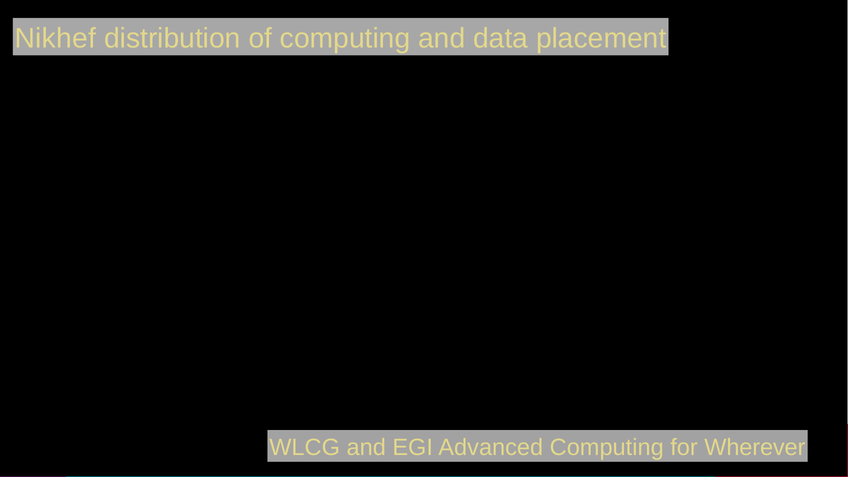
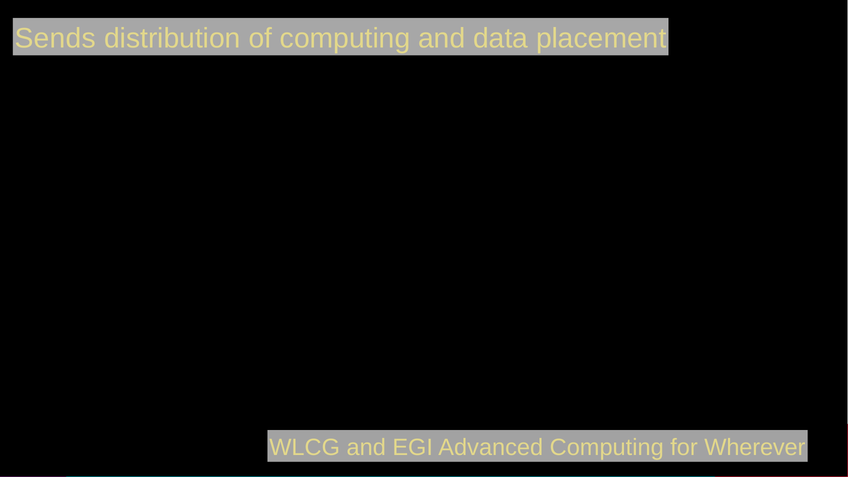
Nikhef at (55, 39): Nikhef -> Sends
